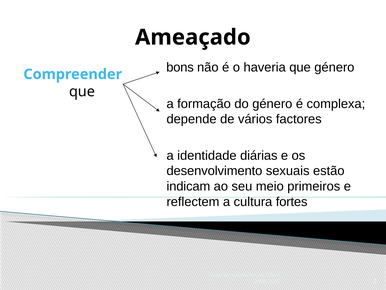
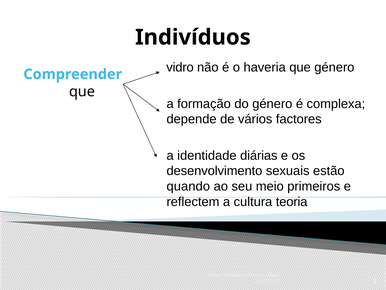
Ameaçado: Ameaçado -> Indivíduos
bons: bons -> vidro
indicam: indicam -> quando
fortes: fortes -> teoria
